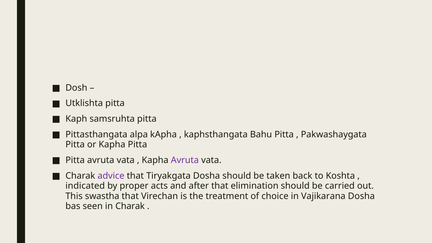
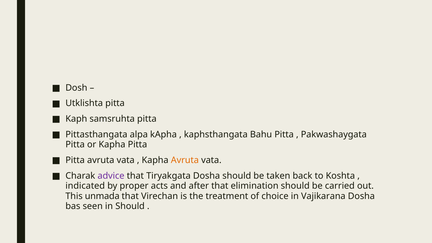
Avruta at (185, 160) colour: purple -> orange
swastha: swastha -> unmada
in Charak: Charak -> Should
